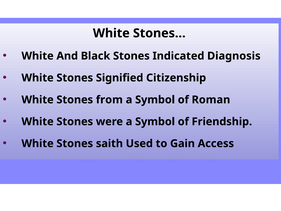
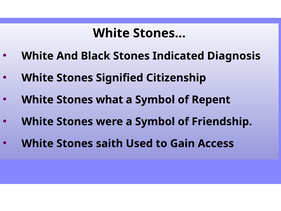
from: from -> what
Roman: Roman -> Repent
